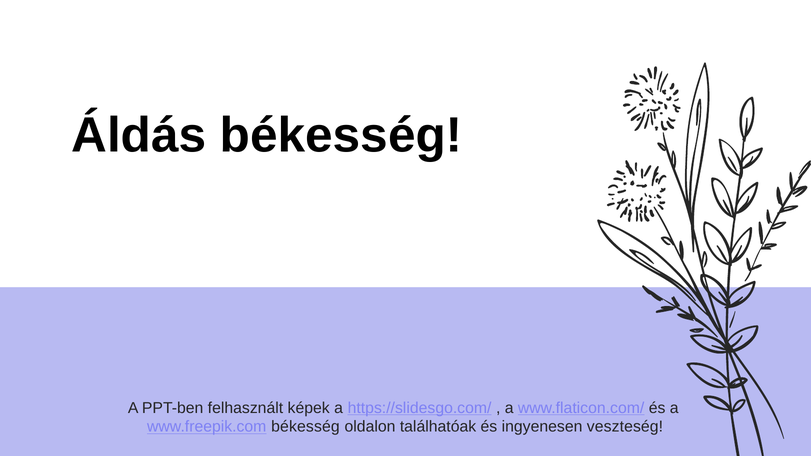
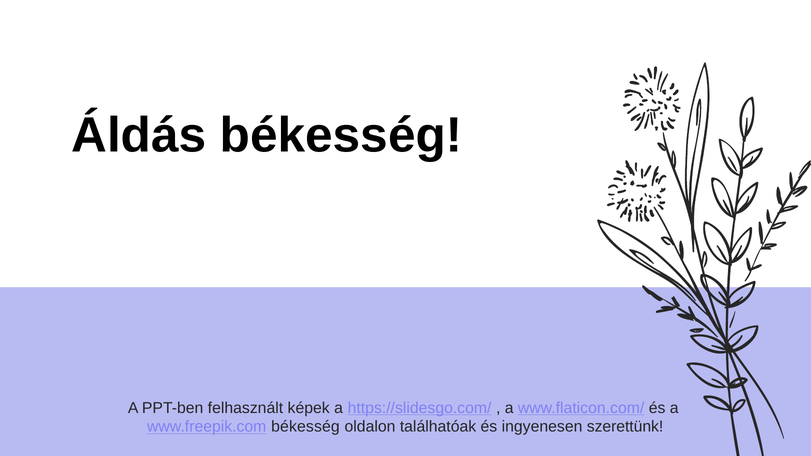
veszteség: veszteség -> szerettünk
